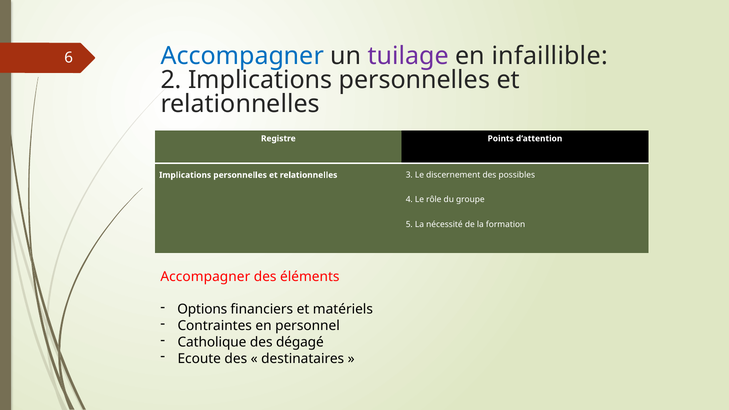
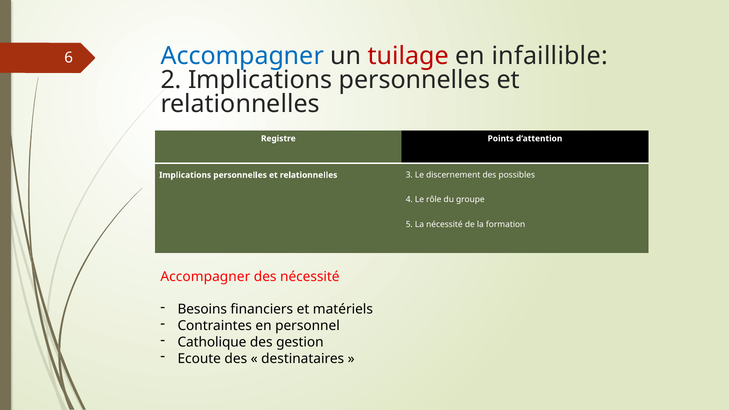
tuilage colour: purple -> red
des éléments: éléments -> nécessité
Options: Options -> Besoins
dégagé: dégagé -> gestion
